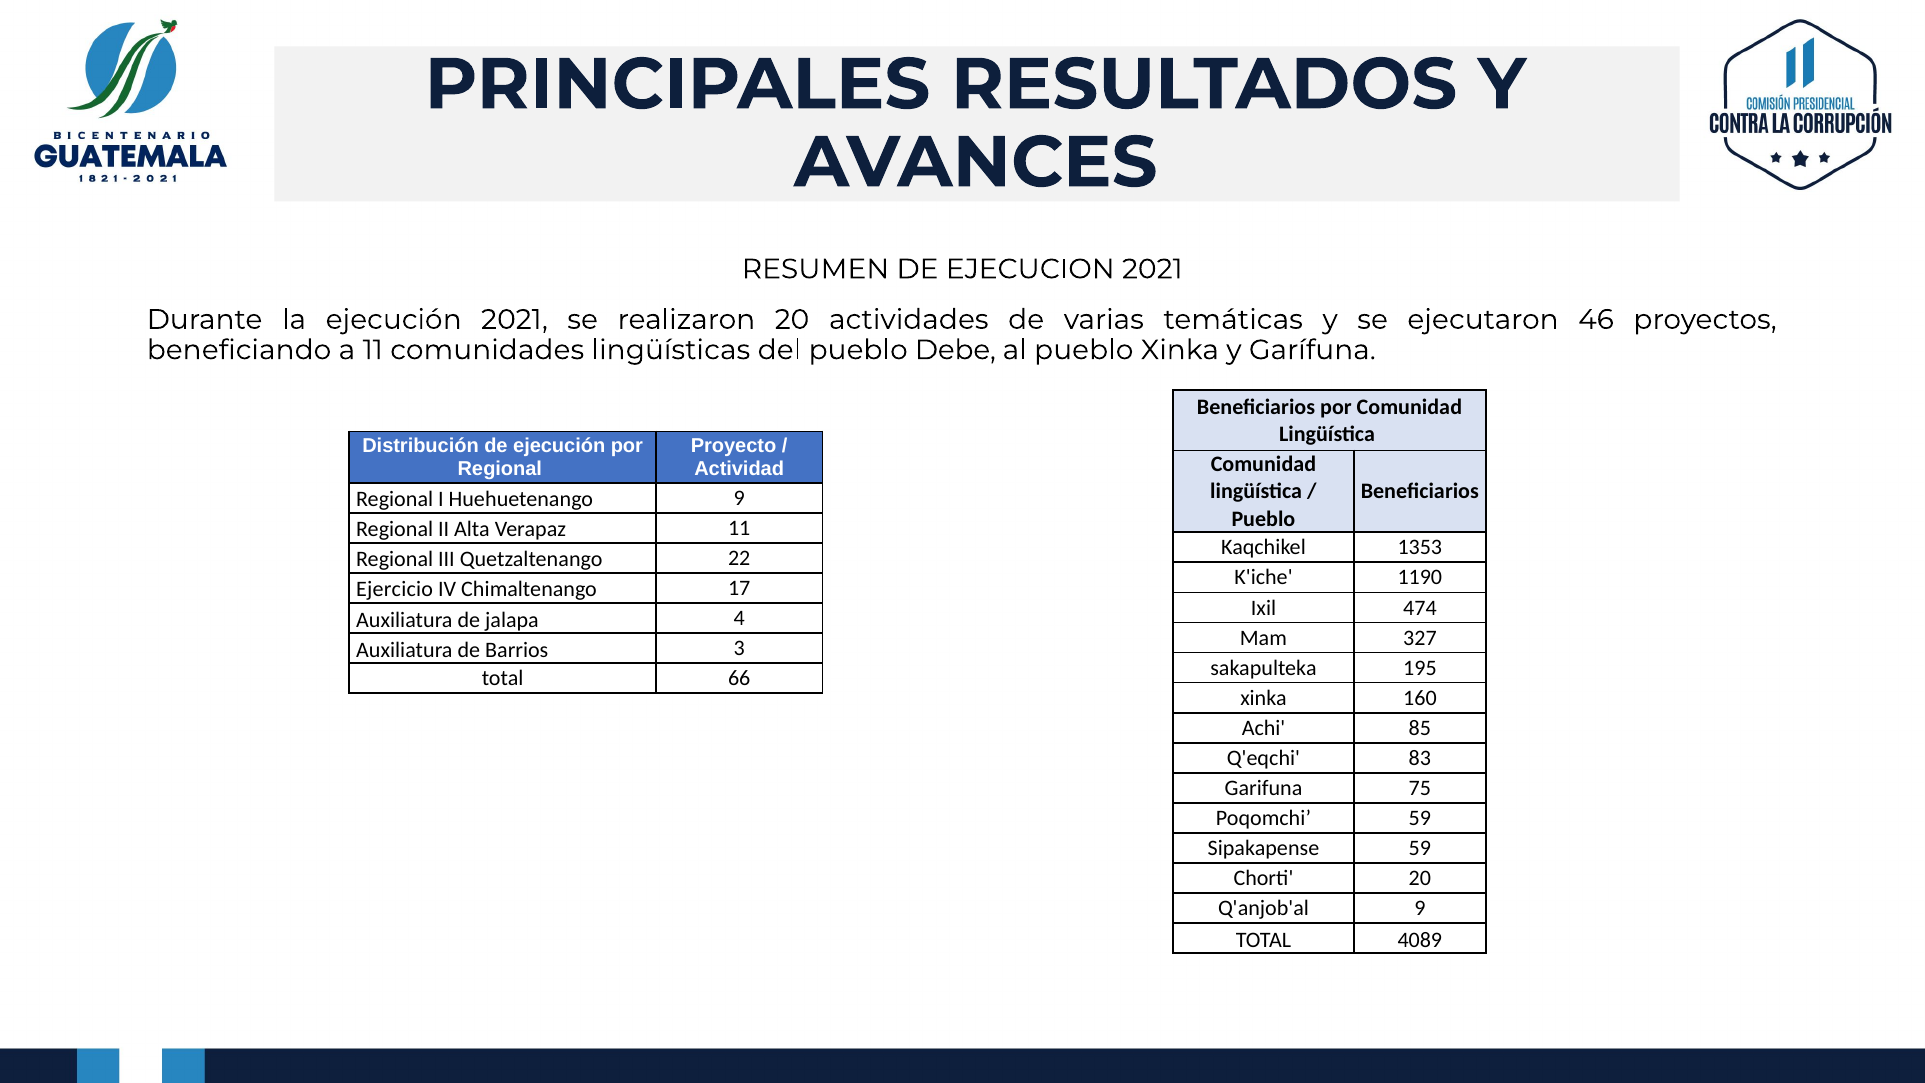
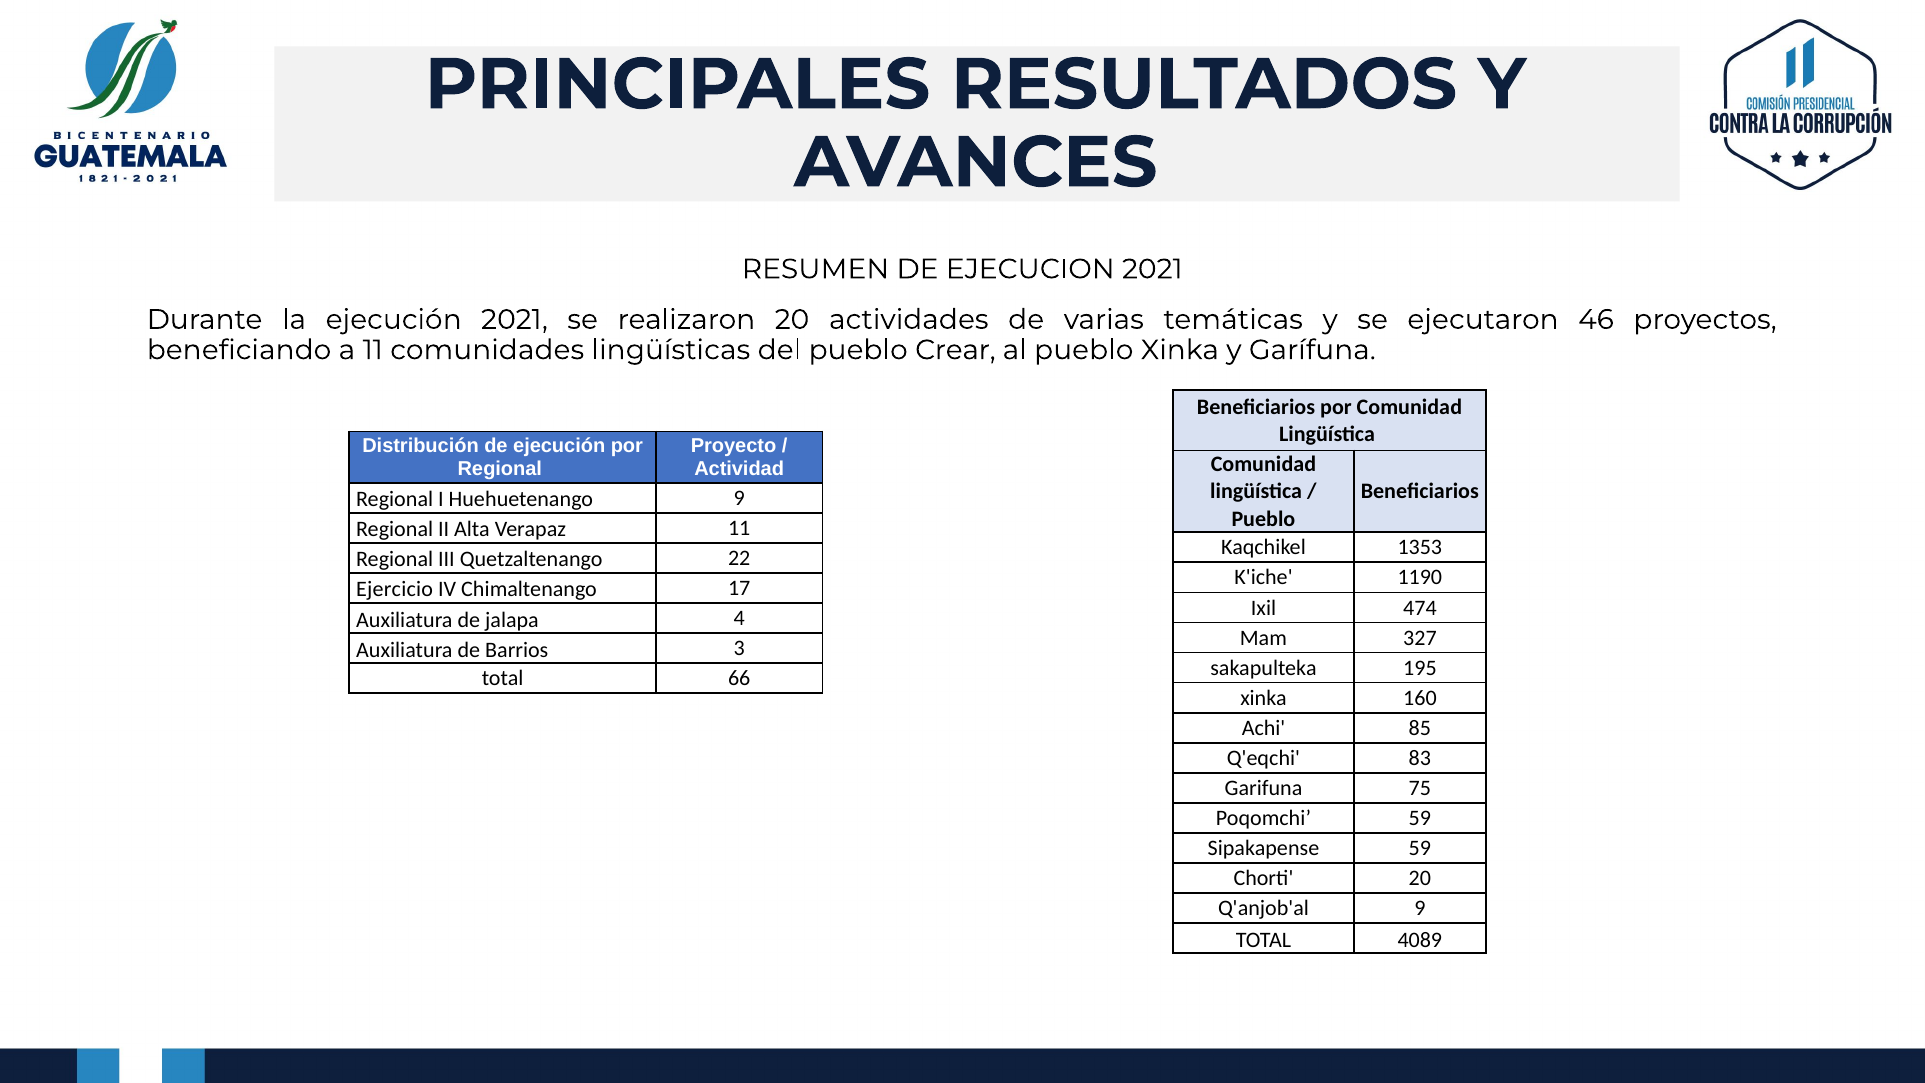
Debe: Debe -> Crear
